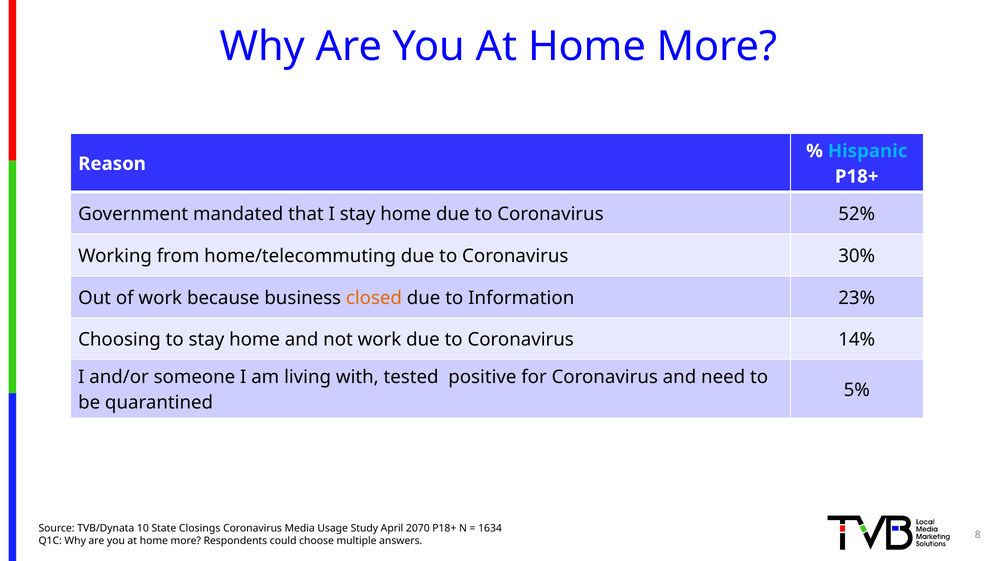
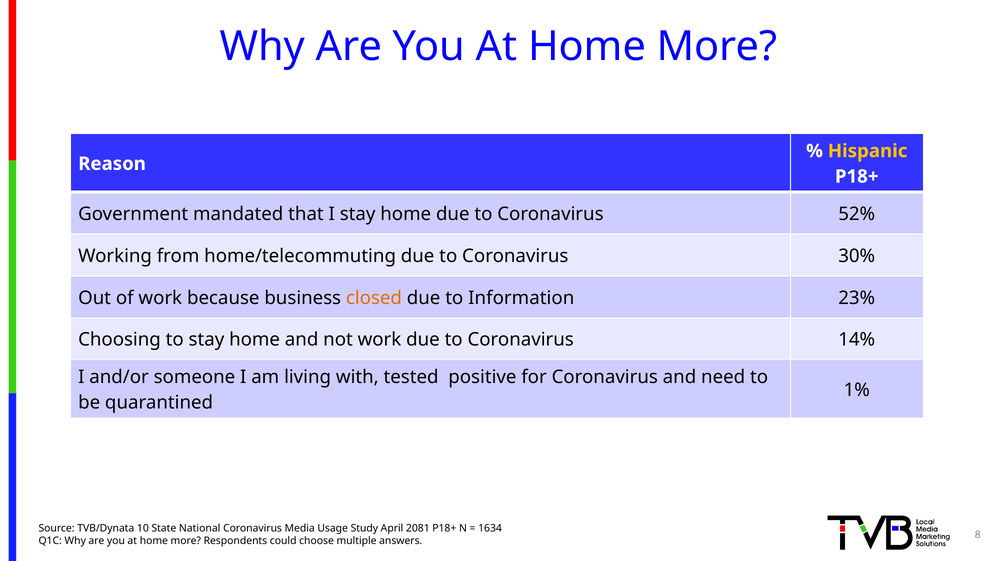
Hispanic colour: light blue -> yellow
5%: 5% -> 1%
Closings: Closings -> National
2070: 2070 -> 2081
